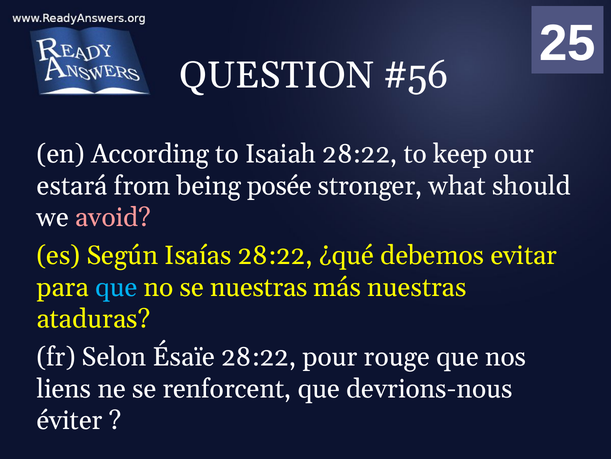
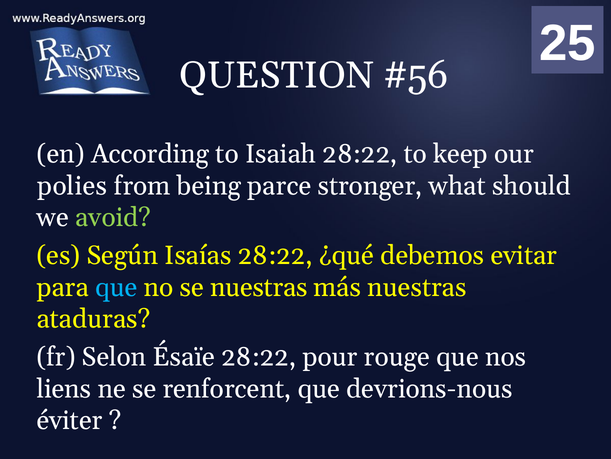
estará: estará -> polies
posée: posée -> parce
avoid colour: pink -> light green
